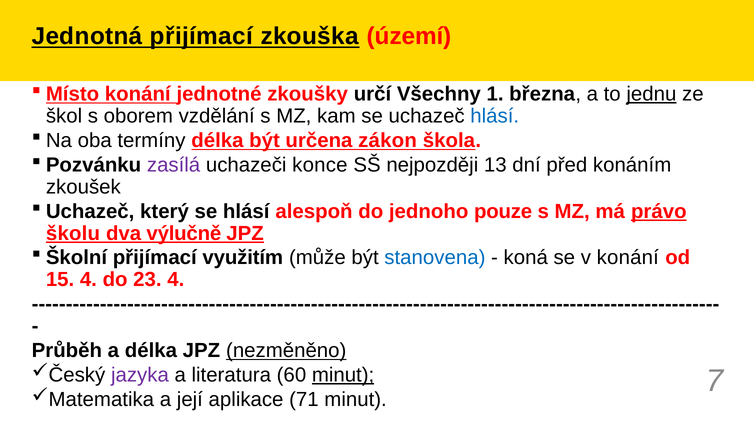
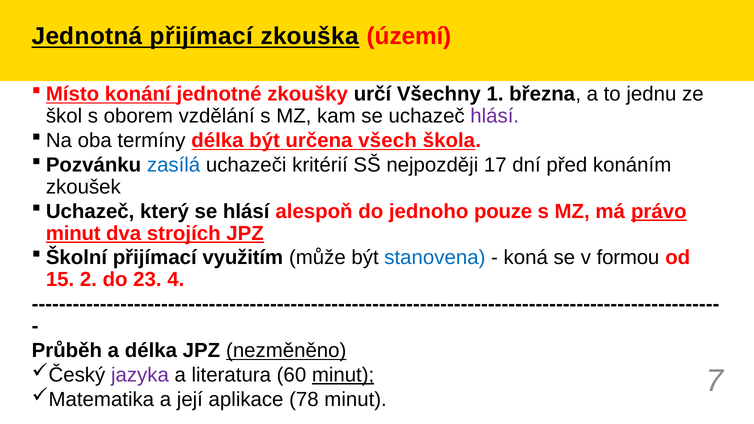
jednu underline: present -> none
hlásí at (495, 116) colour: blue -> purple
zákon: zákon -> všech
zasílá colour: purple -> blue
konce: konce -> kritérií
13: 13 -> 17
školu at (73, 233): školu -> minut
výlučně: výlučně -> strojích
v konání: konání -> formou
15 4: 4 -> 2
71: 71 -> 78
